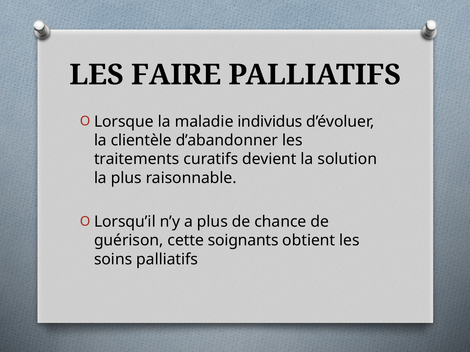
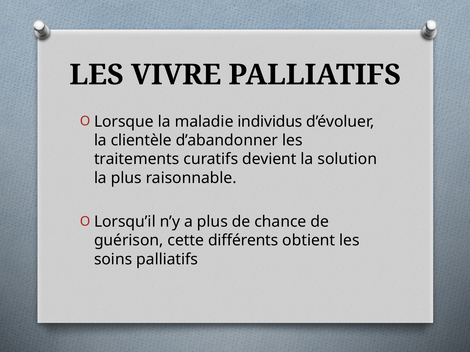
FAIRE: FAIRE -> VIVRE
soignants: soignants -> différents
